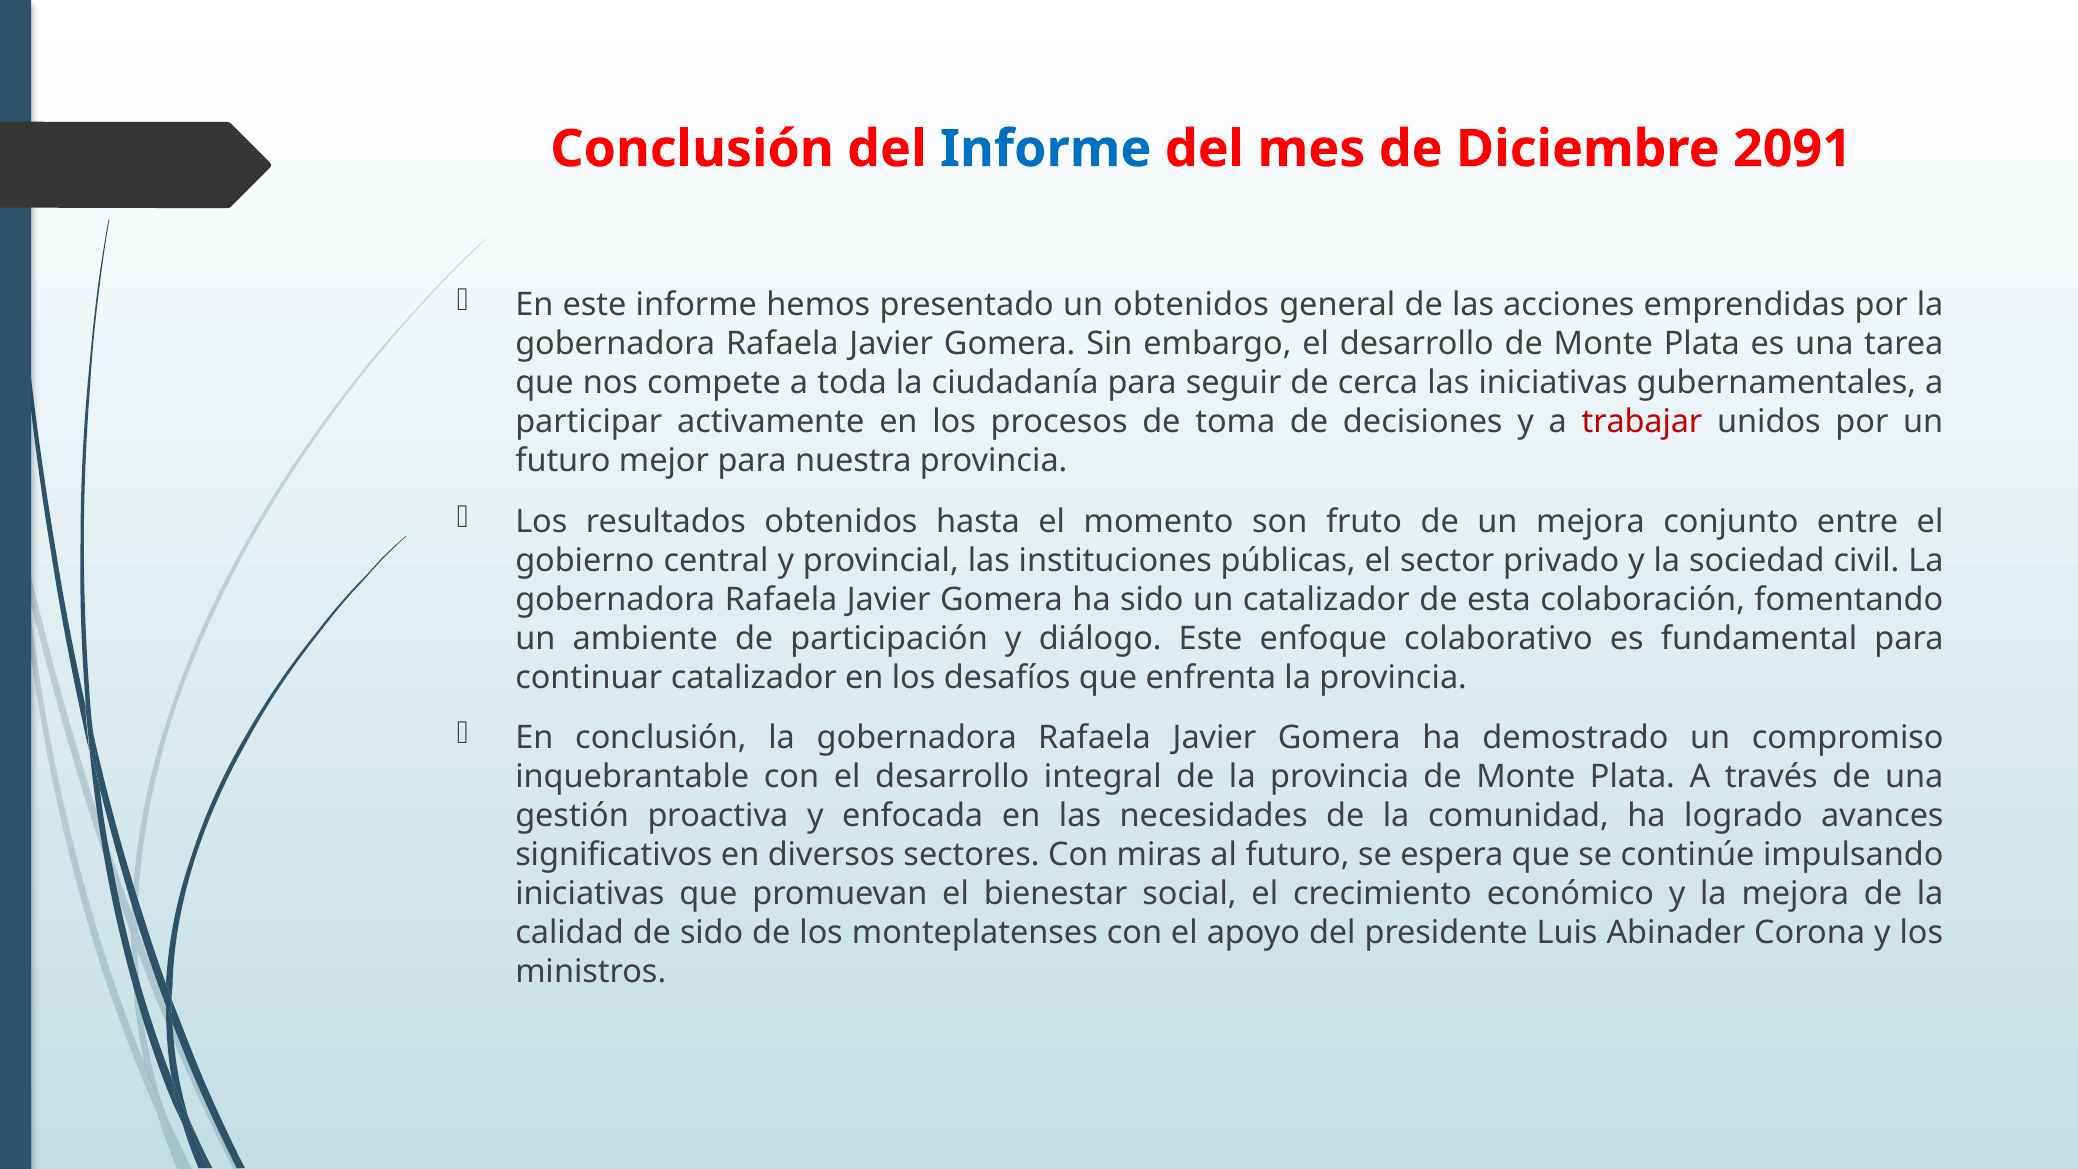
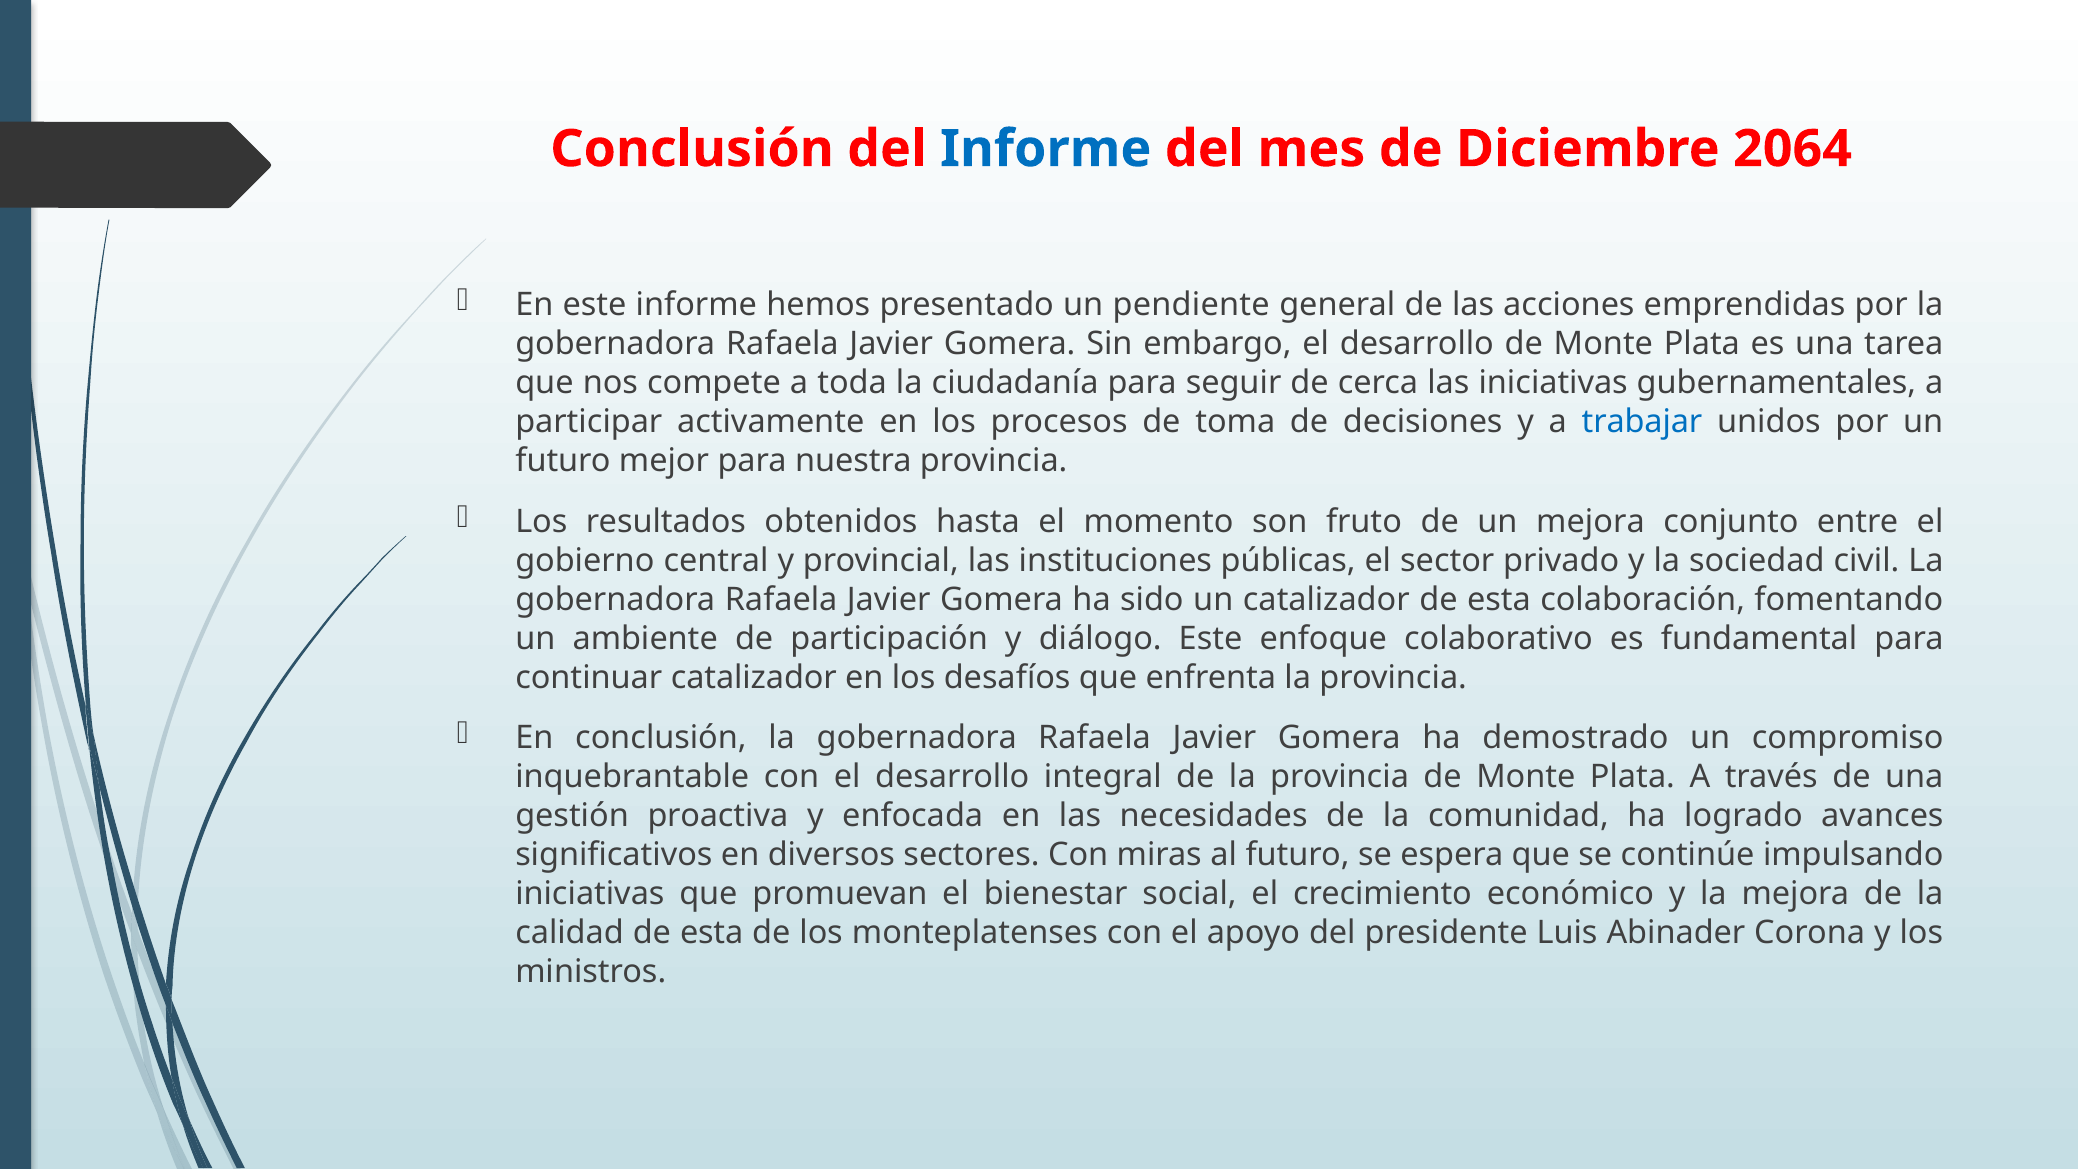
2091: 2091 -> 2064
un obtenidos: obtenidos -> pendiente
trabajar colour: red -> blue
calidad de sido: sido -> esta
